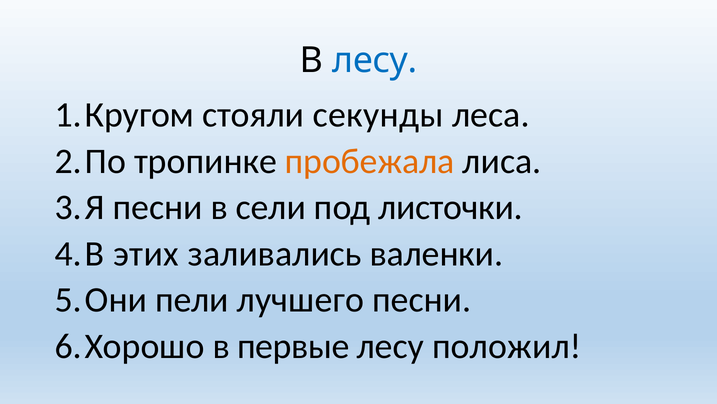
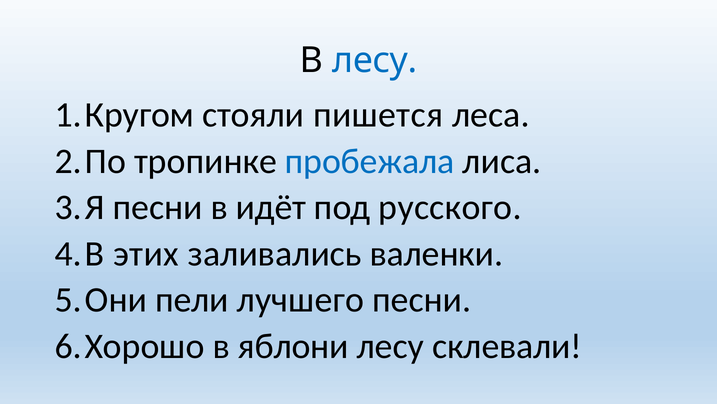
секунды: секунды -> пишется
пробежала colour: orange -> blue
сели: сели -> идёт
листочки: листочки -> русского
первые: первые -> яблони
положил: положил -> склевали
